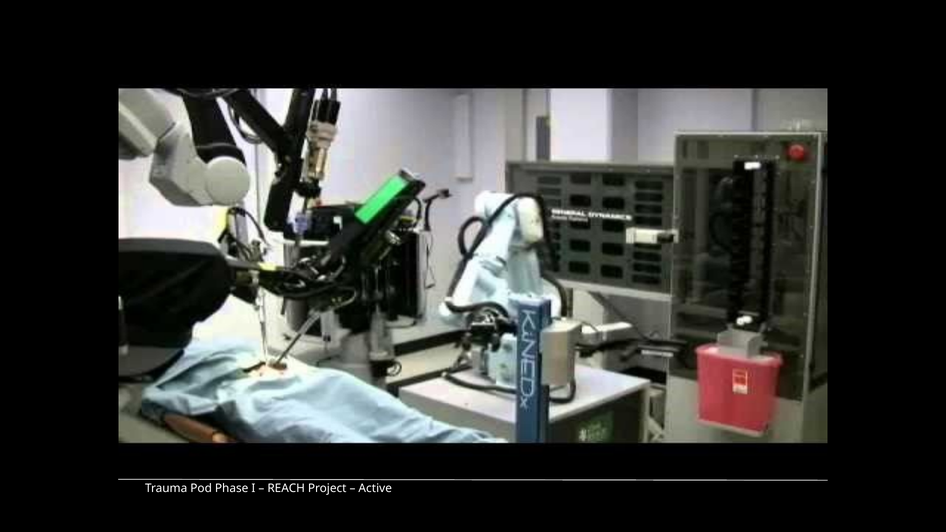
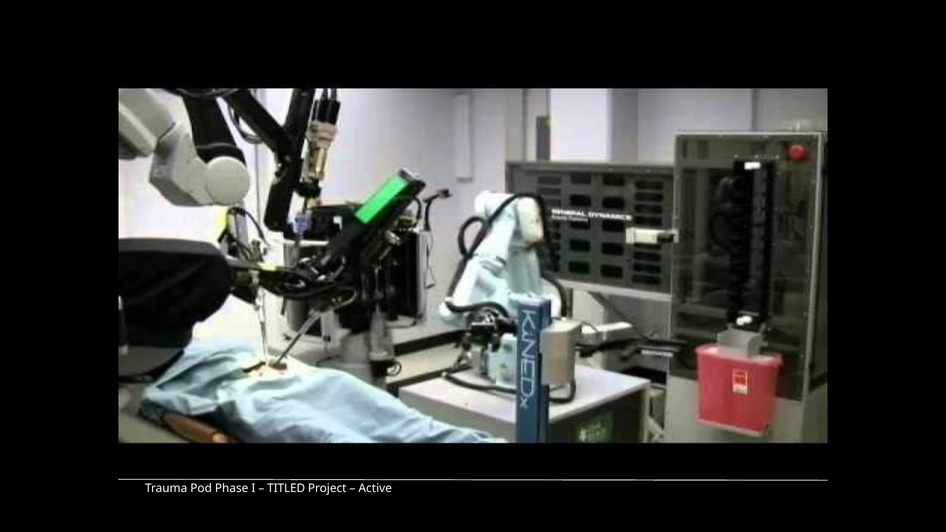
REACH: REACH -> TITLED
